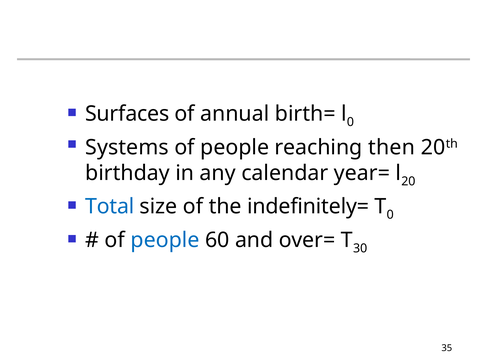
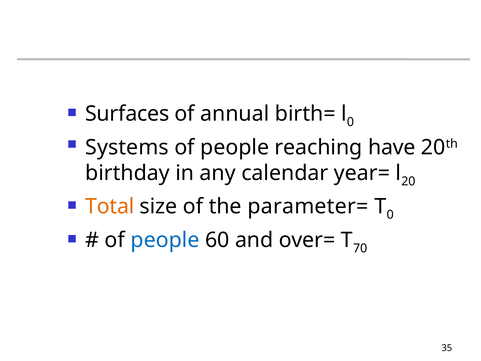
then: then -> have
Total colour: blue -> orange
indefinitely=: indefinitely= -> parameter=
30: 30 -> 70
